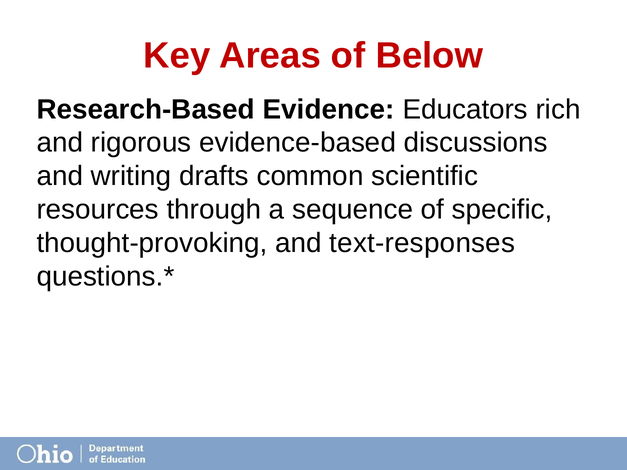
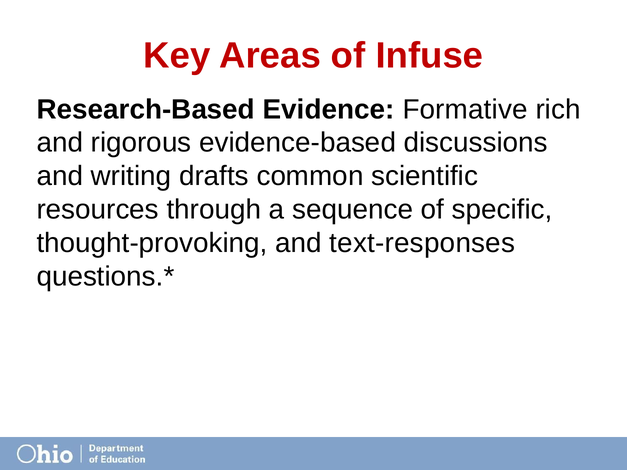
Below: Below -> Infuse
Educators: Educators -> Formative
